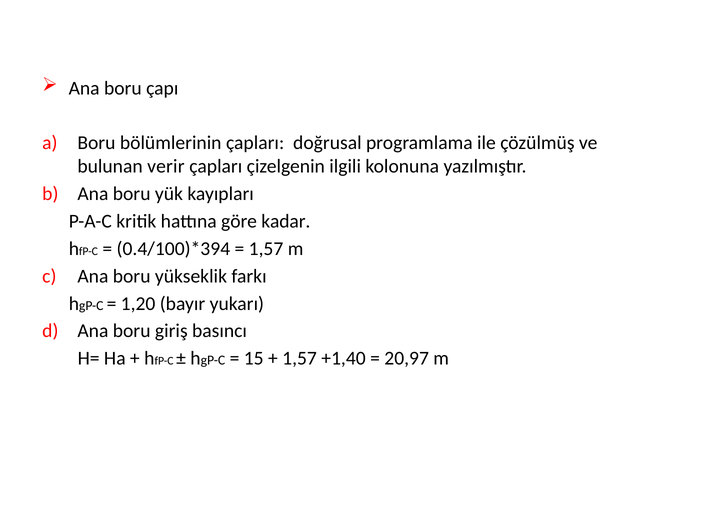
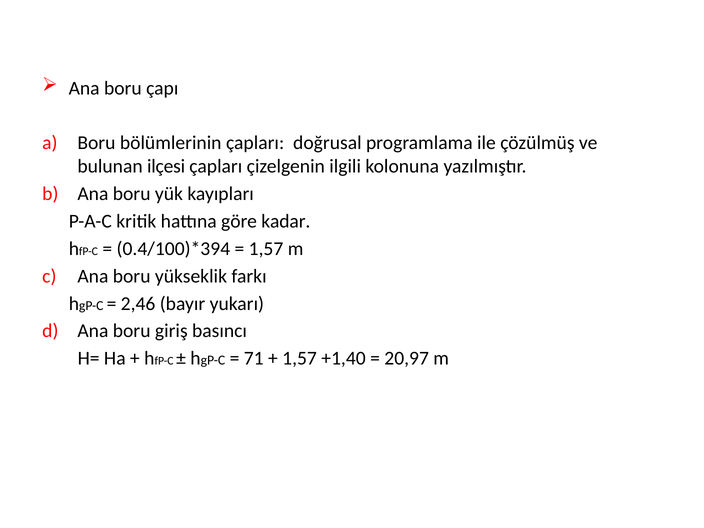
verir: verir -> ilçesi
1,20: 1,20 -> 2,46
15: 15 -> 71
